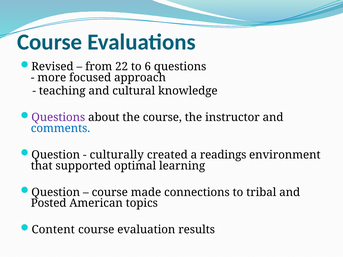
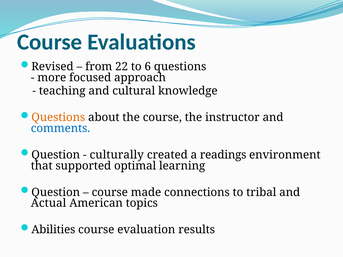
Questions at (58, 117) colour: purple -> orange
Posted: Posted -> Actual
Content: Content -> Abilities
